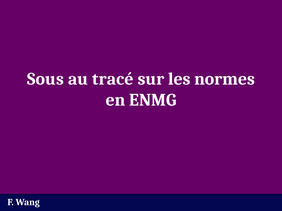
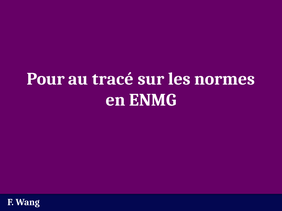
Sous: Sous -> Pour
